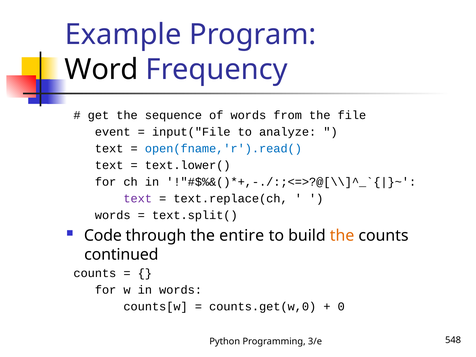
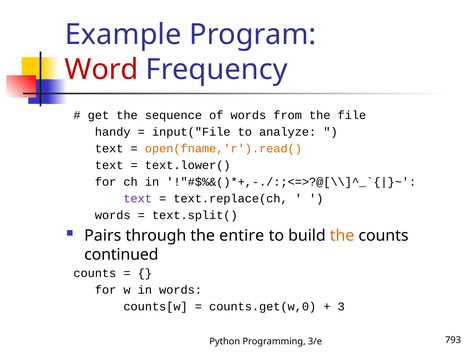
Word colour: black -> red
event: event -> handy
open(fname,'r').read( colour: blue -> orange
Code: Code -> Pairs
0: 0 -> 3
548: 548 -> 793
